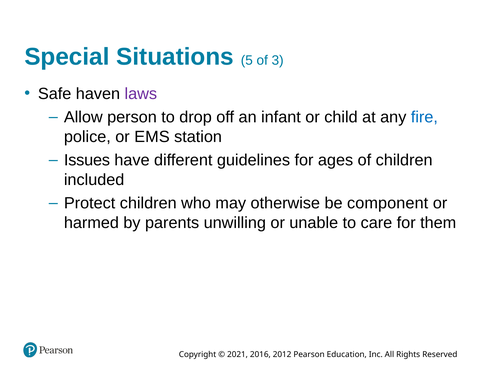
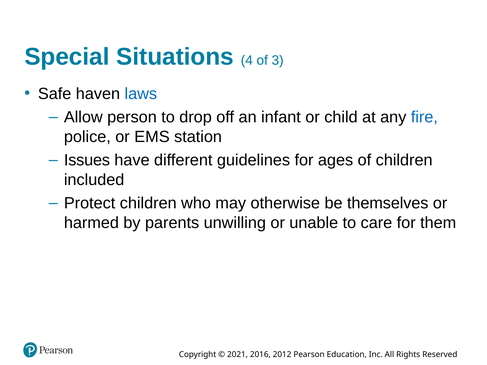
5: 5 -> 4
laws colour: purple -> blue
component: component -> themselves
